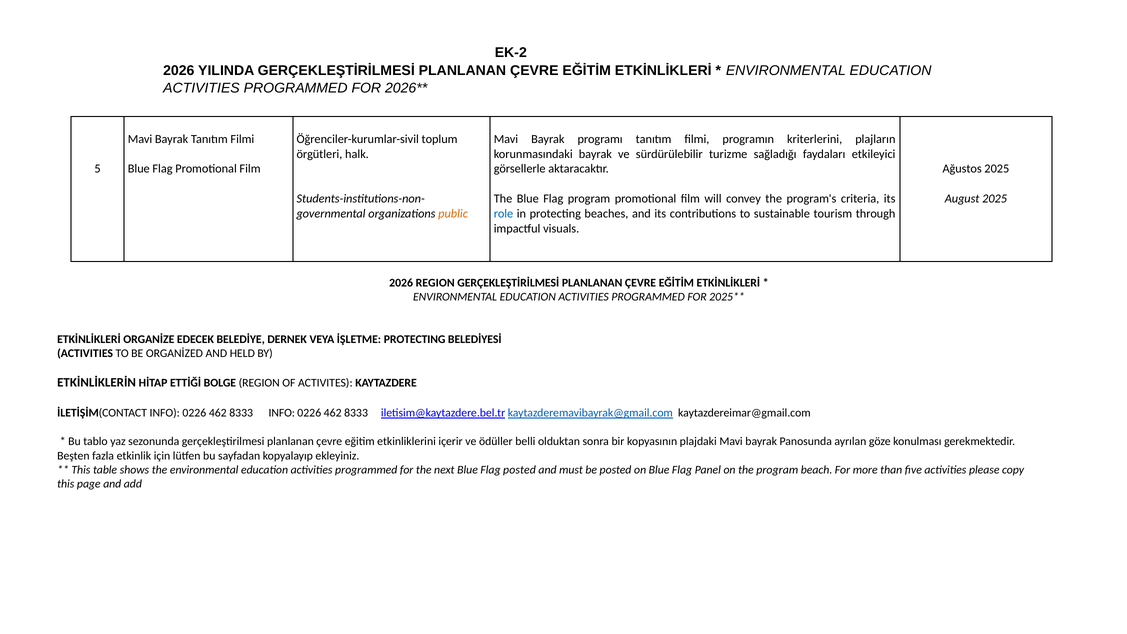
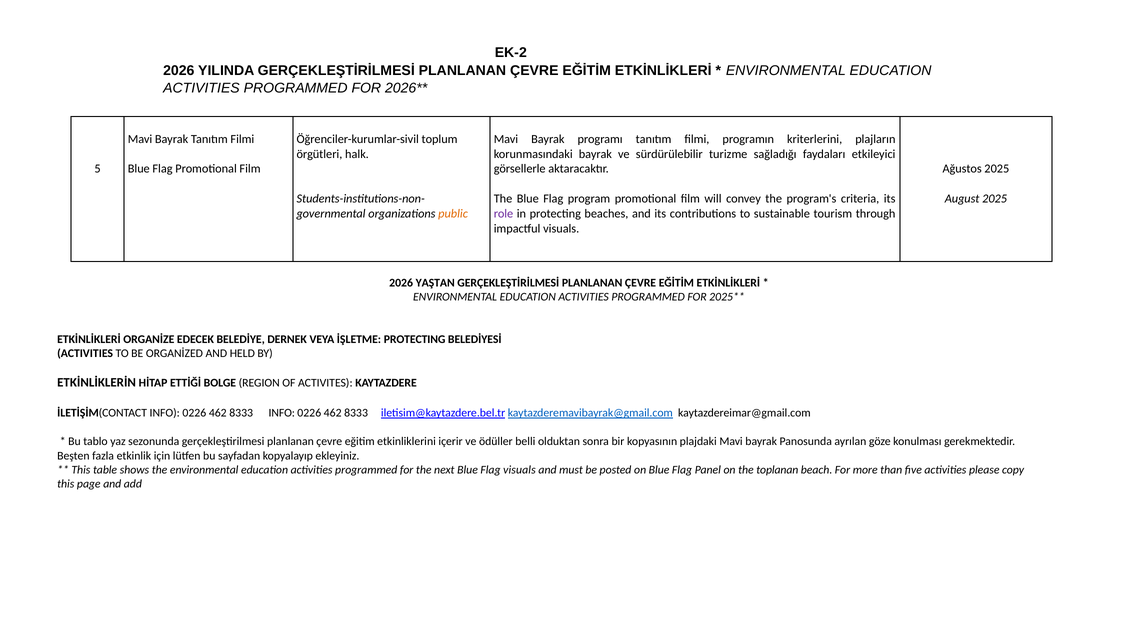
role colour: blue -> purple
2026 REGION: REGION -> YAŞTAN
Flag posted: posted -> visuals
the program: program -> toplanan
